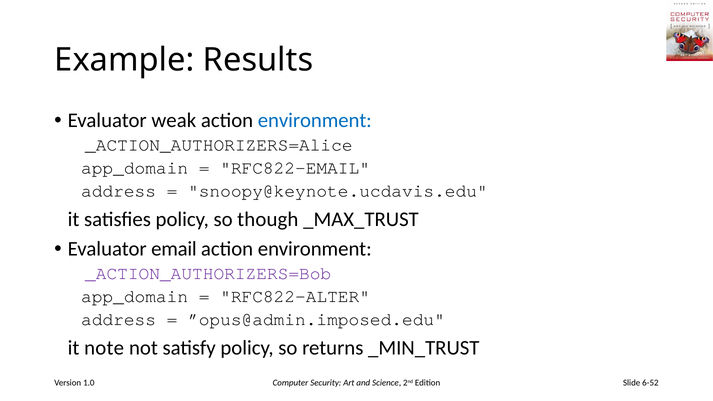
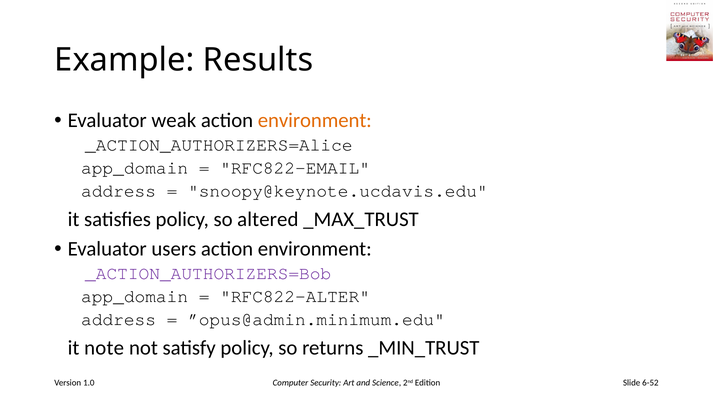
environment at (315, 121) colour: blue -> orange
though: though -> altered
email: email -> users
”opus@admin.imposed.edu: ”opus@admin.imposed.edu -> ”opus@admin.minimum.edu
